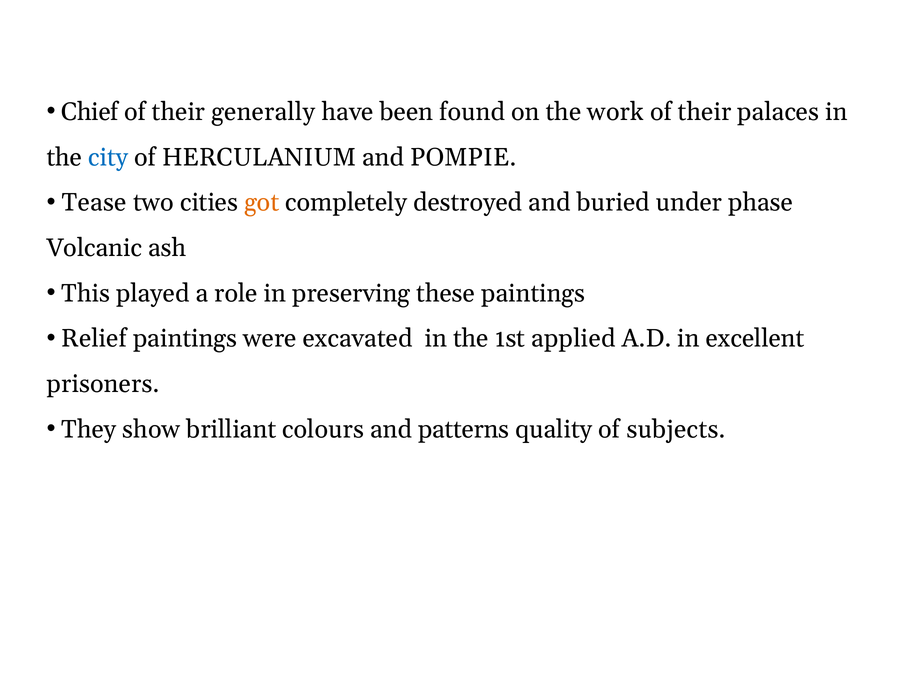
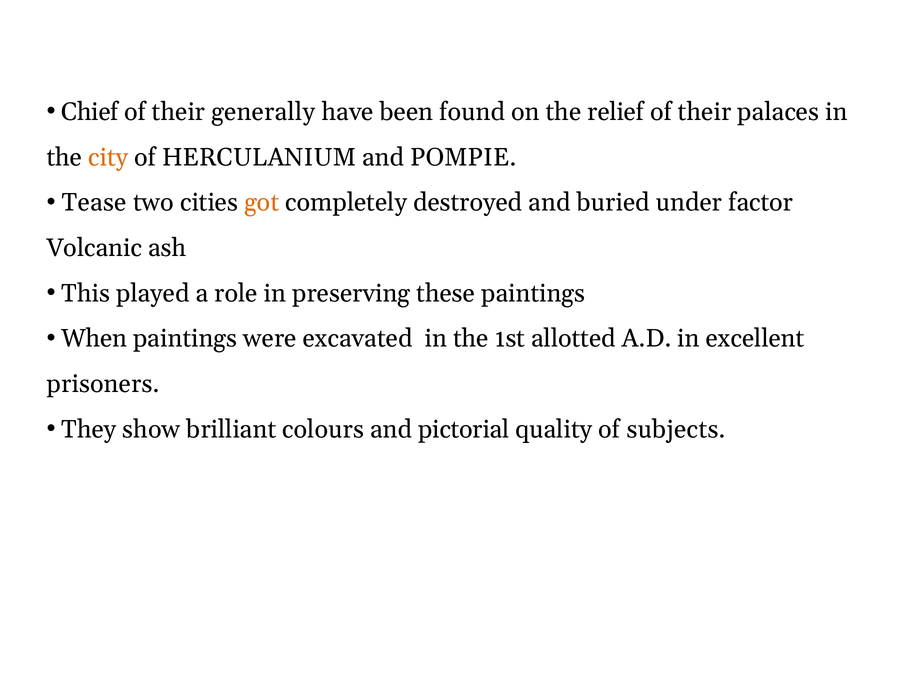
work: work -> relief
city colour: blue -> orange
phase: phase -> factor
Relief: Relief -> When
applied: applied -> allotted
patterns: patterns -> pictorial
